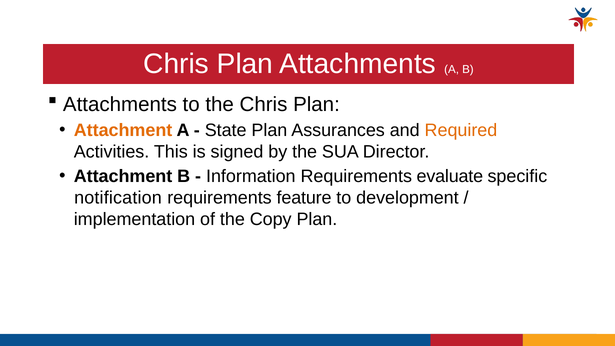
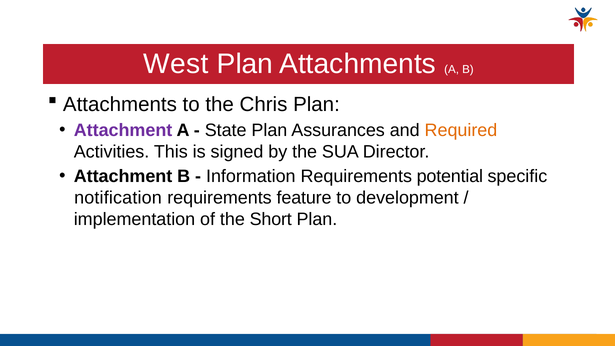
Chris at (176, 64): Chris -> West
Attachment at (123, 130) colour: orange -> purple
evaluate: evaluate -> potential
Copy: Copy -> Short
